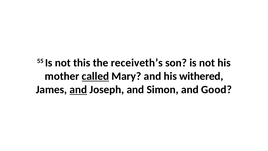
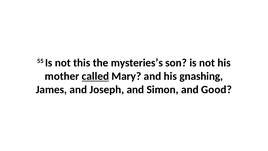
receiveth’s: receiveth’s -> mysteries’s
withered: withered -> gnashing
and at (78, 90) underline: present -> none
